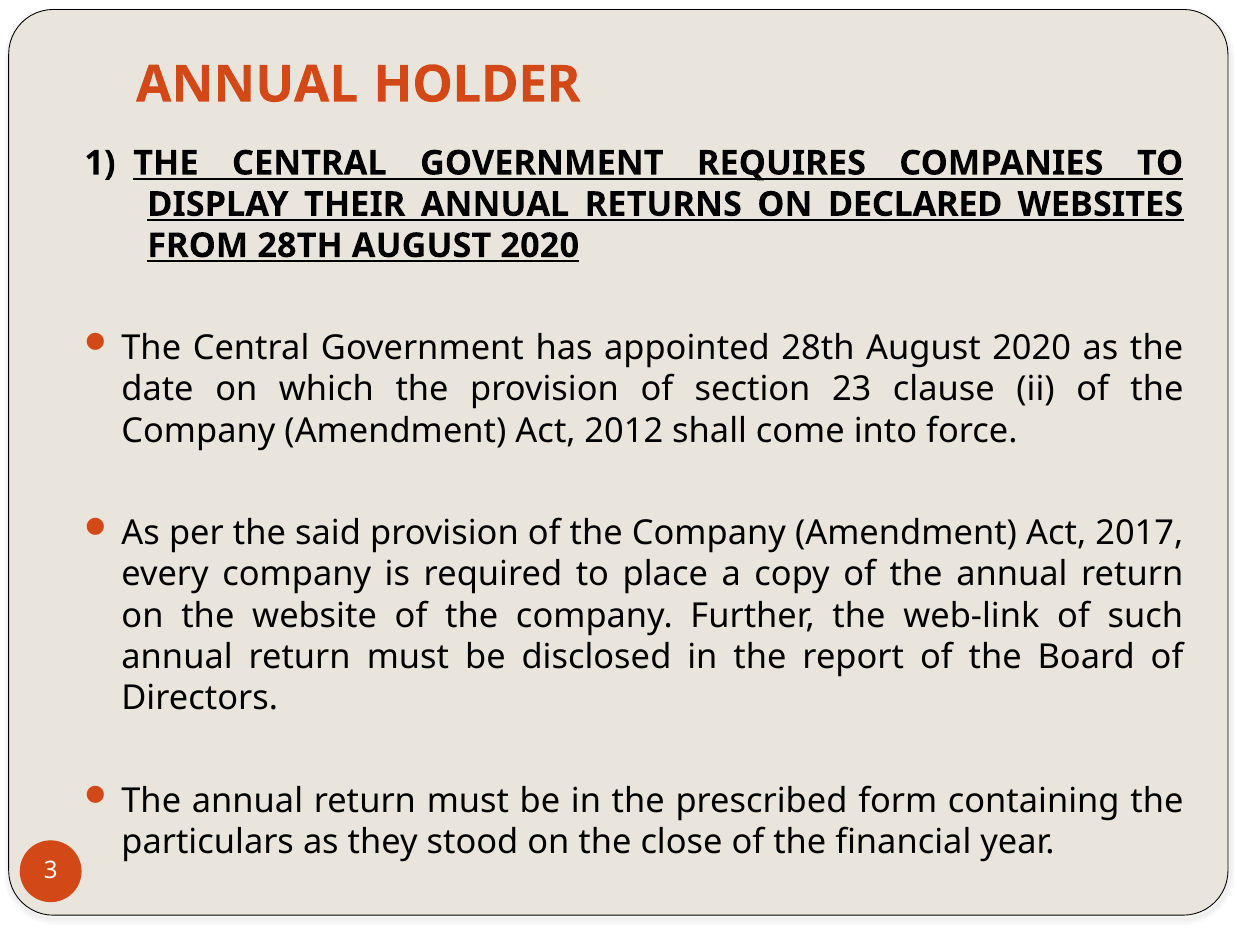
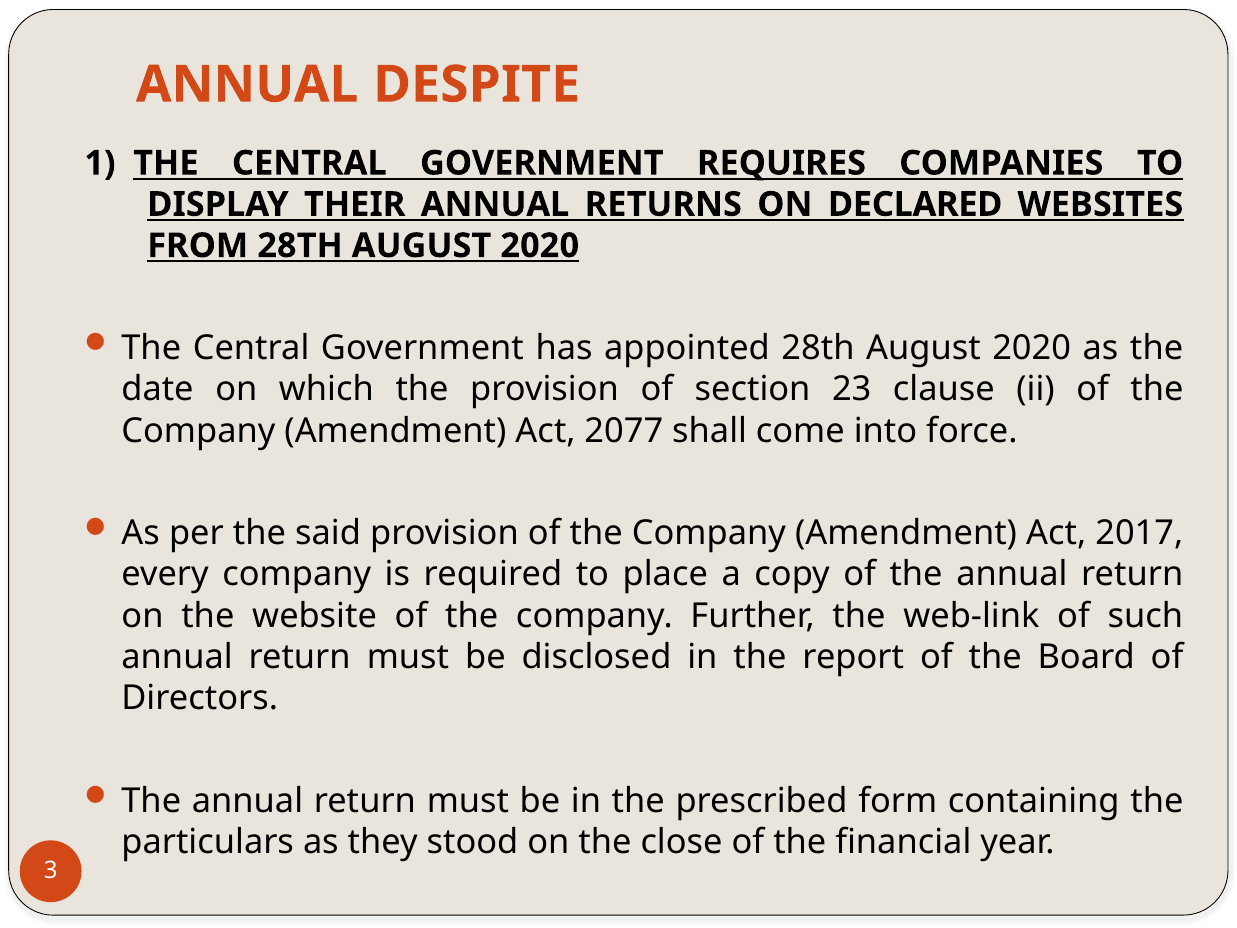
HOLDER: HOLDER -> DESPITE
2012: 2012 -> 2077
